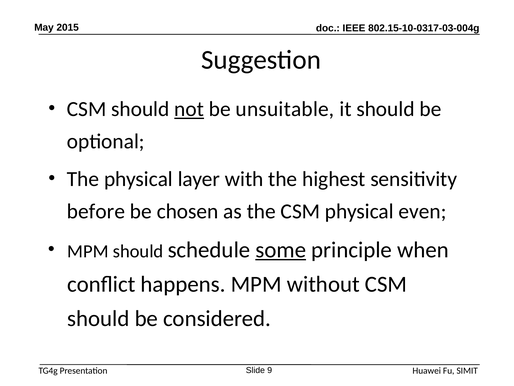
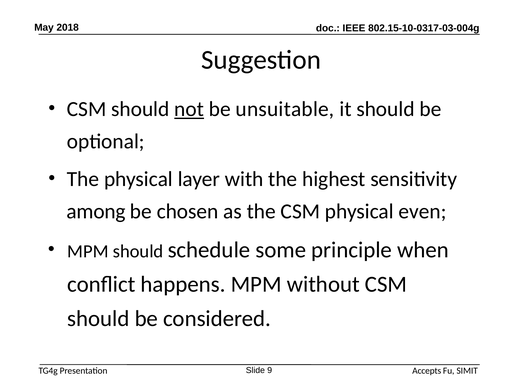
2015: 2015 -> 2018
before: before -> among
some underline: present -> none
Huawei: Huawei -> Accepts
